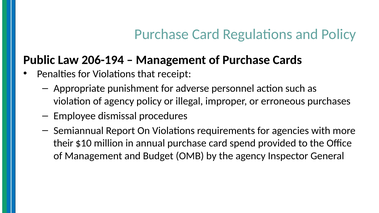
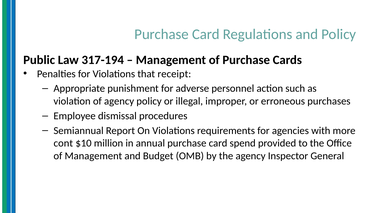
206-194: 206-194 -> 317-194
their: their -> cont
